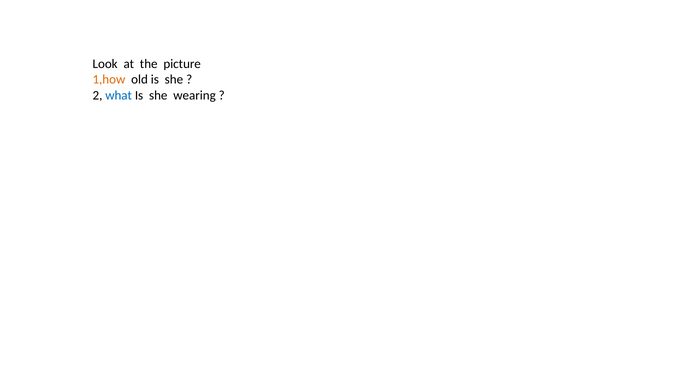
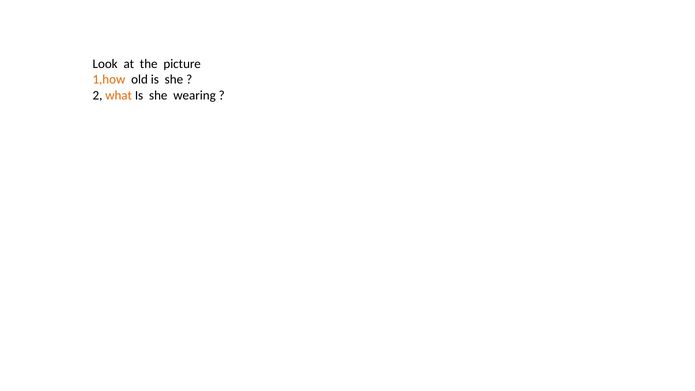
what colour: blue -> orange
